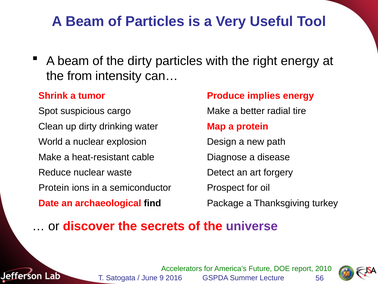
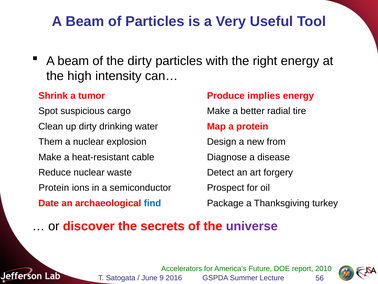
from: from -> high
World: World -> Them
path: path -> from
find colour: black -> blue
